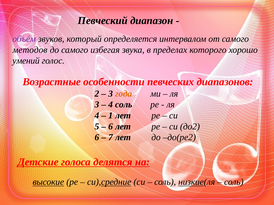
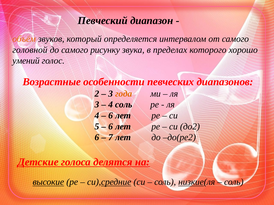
объём colour: purple -> orange
методов: методов -> головной
избегая: избегая -> рисунку
1 at (111, 116): 1 -> 6
